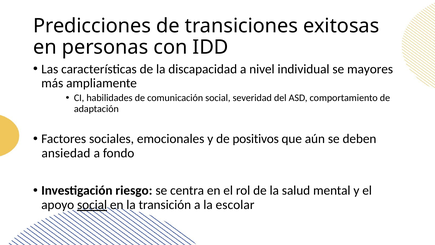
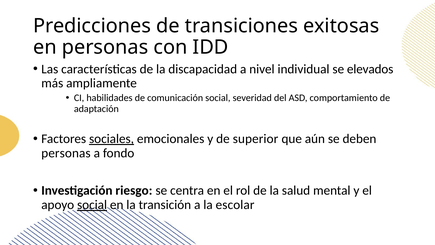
mayores: mayores -> elevados
sociales underline: none -> present
positivos: positivos -> superior
ansiedad at (66, 153): ansiedad -> personas
